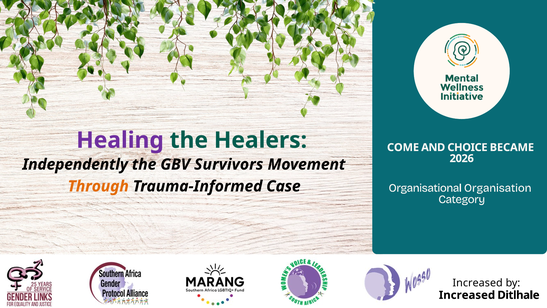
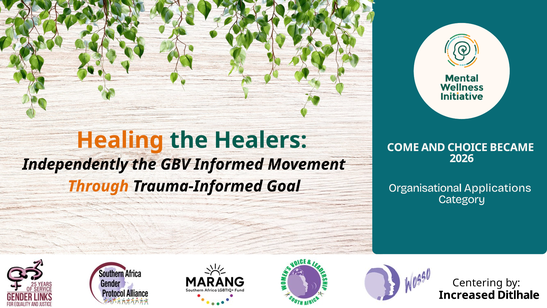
Healing colour: purple -> orange
Survivors: Survivors -> Informed
Case: Case -> Goal
Organisation: Organisation -> Applications
Increased at (478, 283): Increased -> Centering
